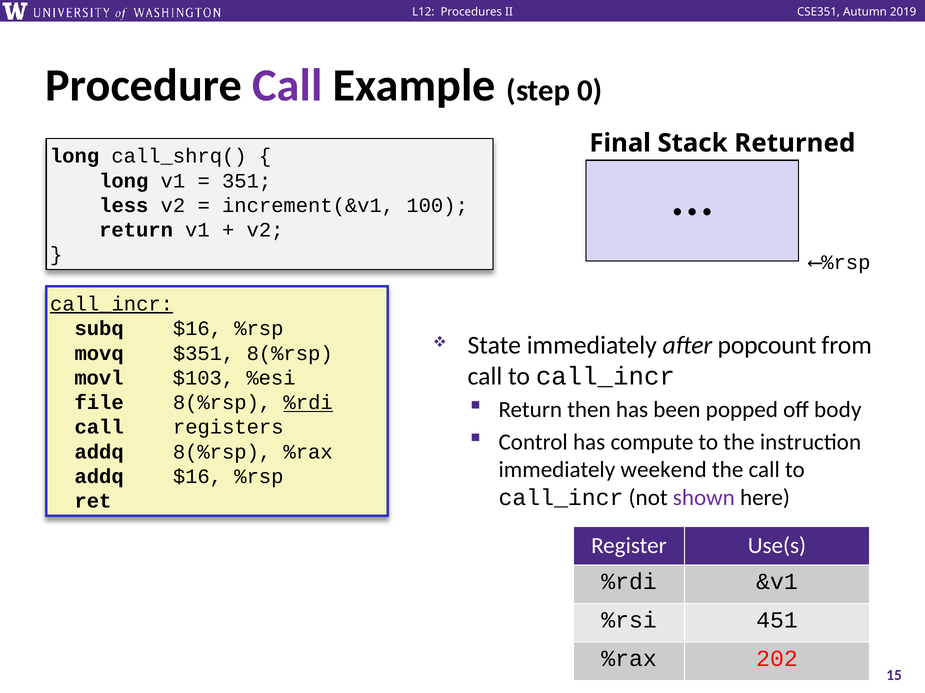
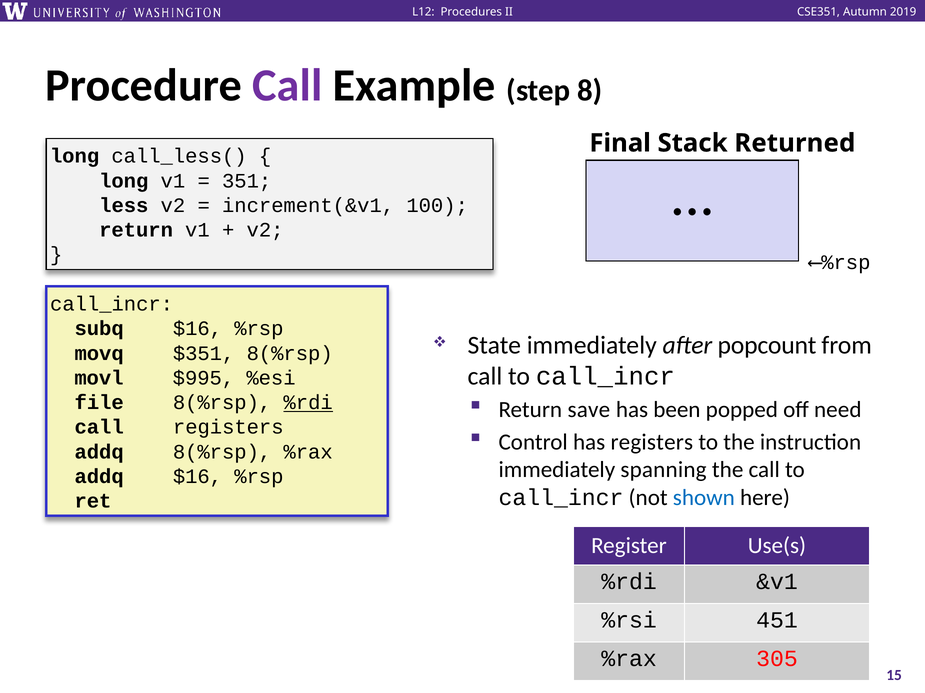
0: 0 -> 8
call_shrq(: call_shrq( -> call_less(
call_incr at (112, 304) underline: present -> none
$103: $103 -> $995
then: then -> save
body: body -> need
has compute: compute -> registers
weekend: weekend -> spanning
shown colour: purple -> blue
202: 202 -> 305
